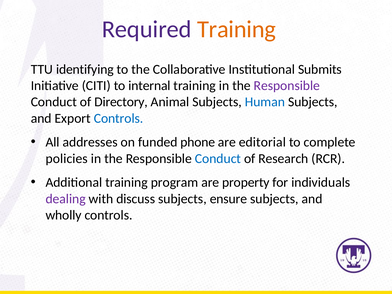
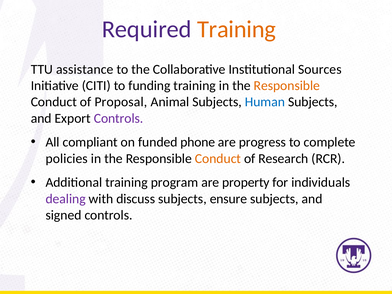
identifying: identifying -> assistance
Submits: Submits -> Sources
internal: internal -> funding
Responsible at (287, 86) colour: purple -> orange
Directory: Directory -> Proposal
Controls at (119, 118) colour: blue -> purple
addresses: addresses -> compliant
editorial: editorial -> progress
Conduct at (218, 159) colour: blue -> orange
wholly: wholly -> signed
